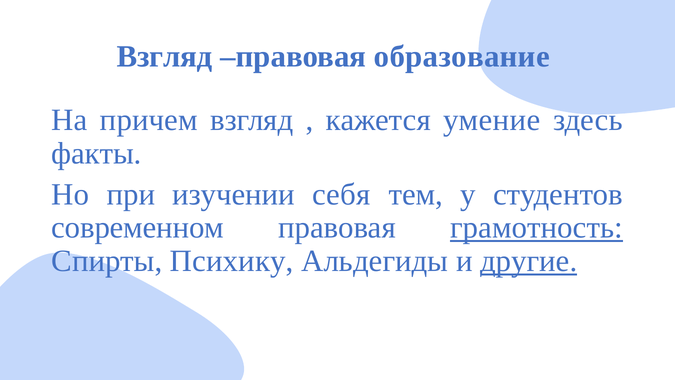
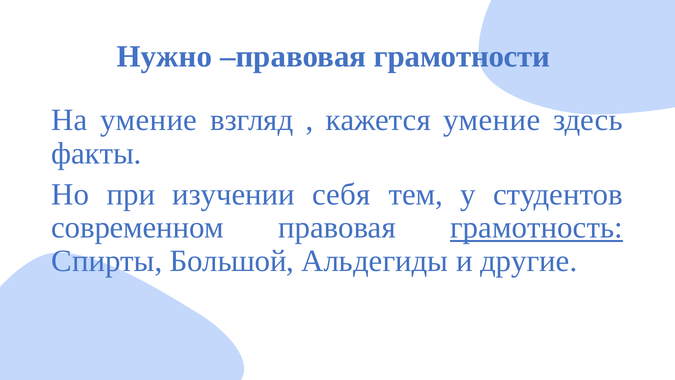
Взгляд at (165, 57): Взгляд -> Нужно
образование: образование -> грамотности
На причем: причем -> умение
Психику: Психику -> Большой
другие underline: present -> none
